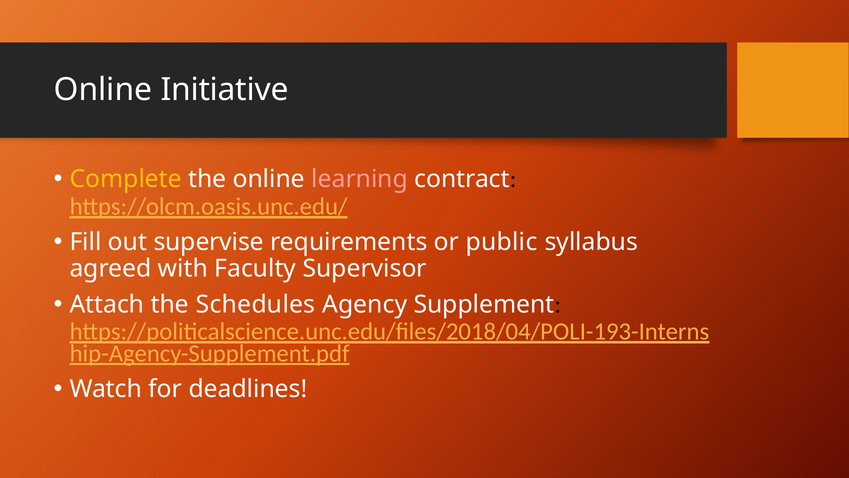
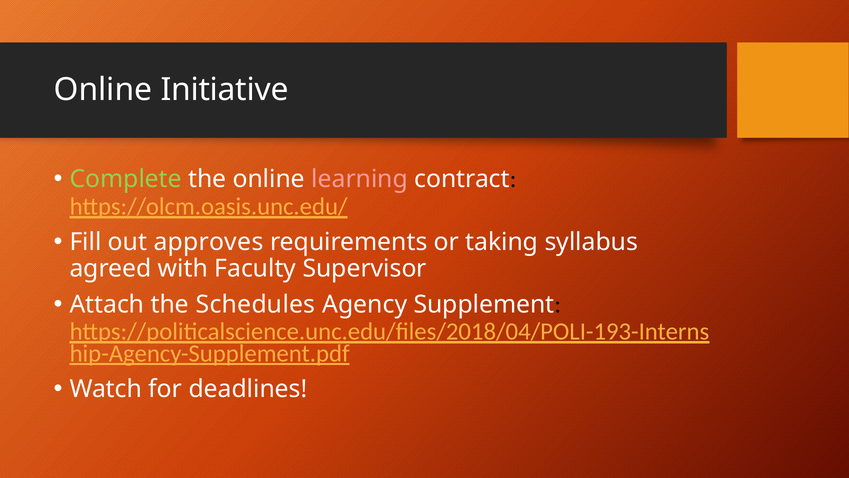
Complete colour: yellow -> light green
supervise: supervise -> approves
public: public -> taking
